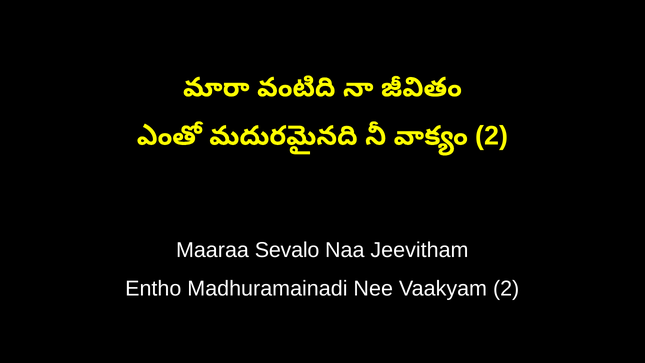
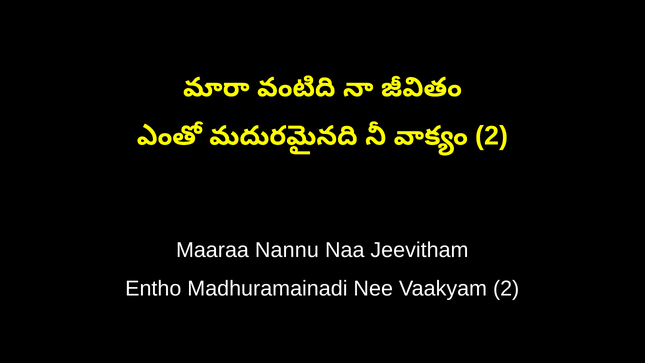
Sevalo: Sevalo -> Nannu
